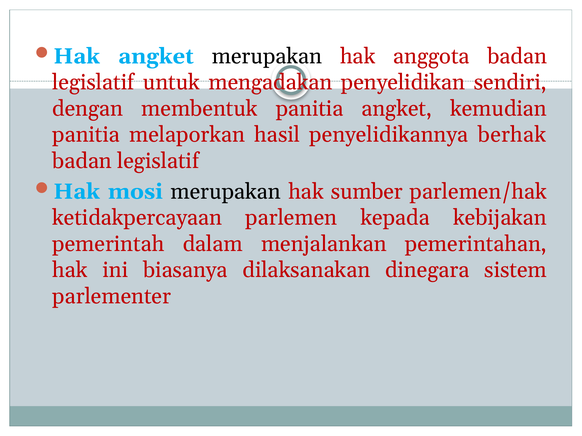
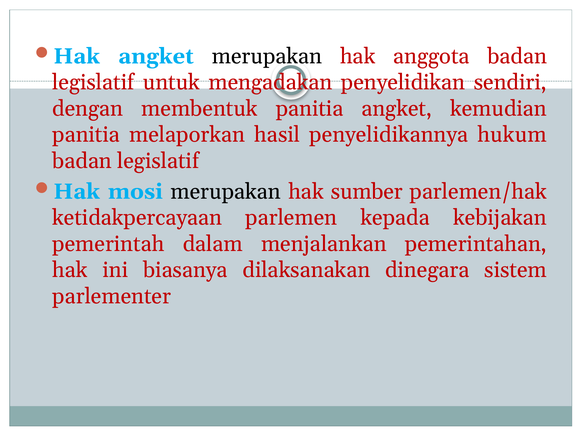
berhak: berhak -> hukum
